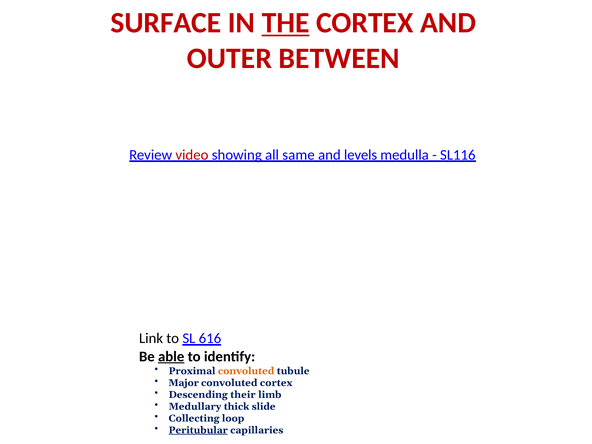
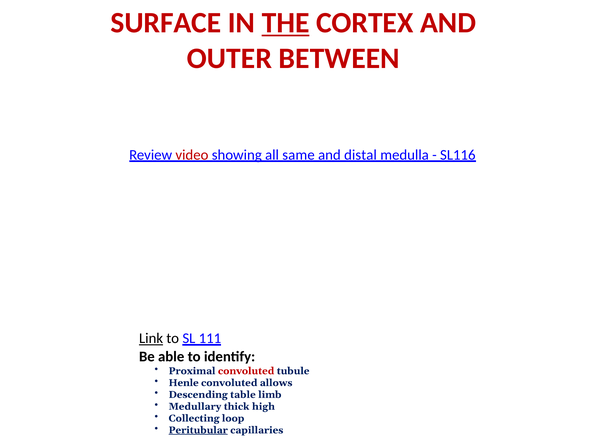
levels: levels -> distal
Link underline: none -> present
616: 616 -> 111
able underline: present -> none
convoluted at (246, 371) colour: orange -> red
Major: Major -> Henle
convoluted cortex: cortex -> allows
their: their -> table
slide: slide -> high
